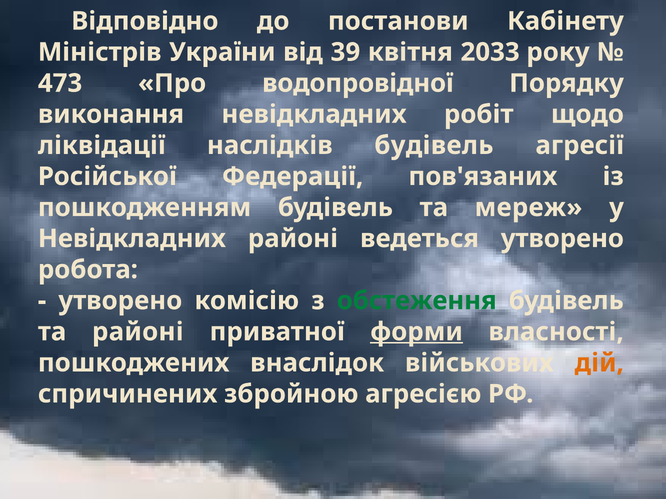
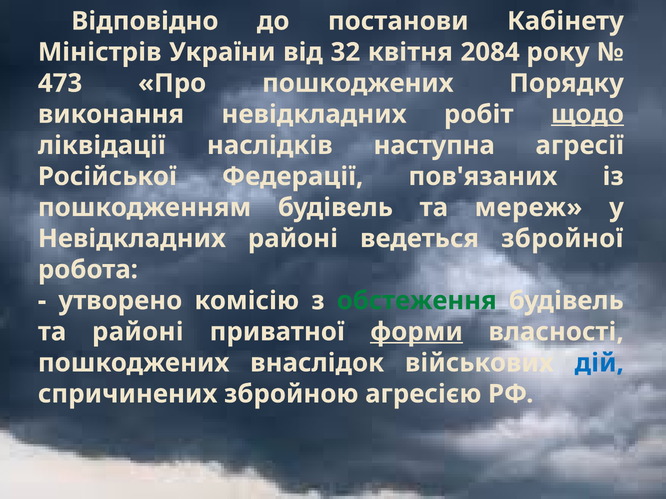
39: 39 -> 32
2033: 2033 -> 2084
Про водопровідної: водопровідної -> пошкоджених
щодо underline: none -> present
наслідків будівель: будівель -> наступна
ведеться утворено: утворено -> збройної
дій colour: orange -> blue
